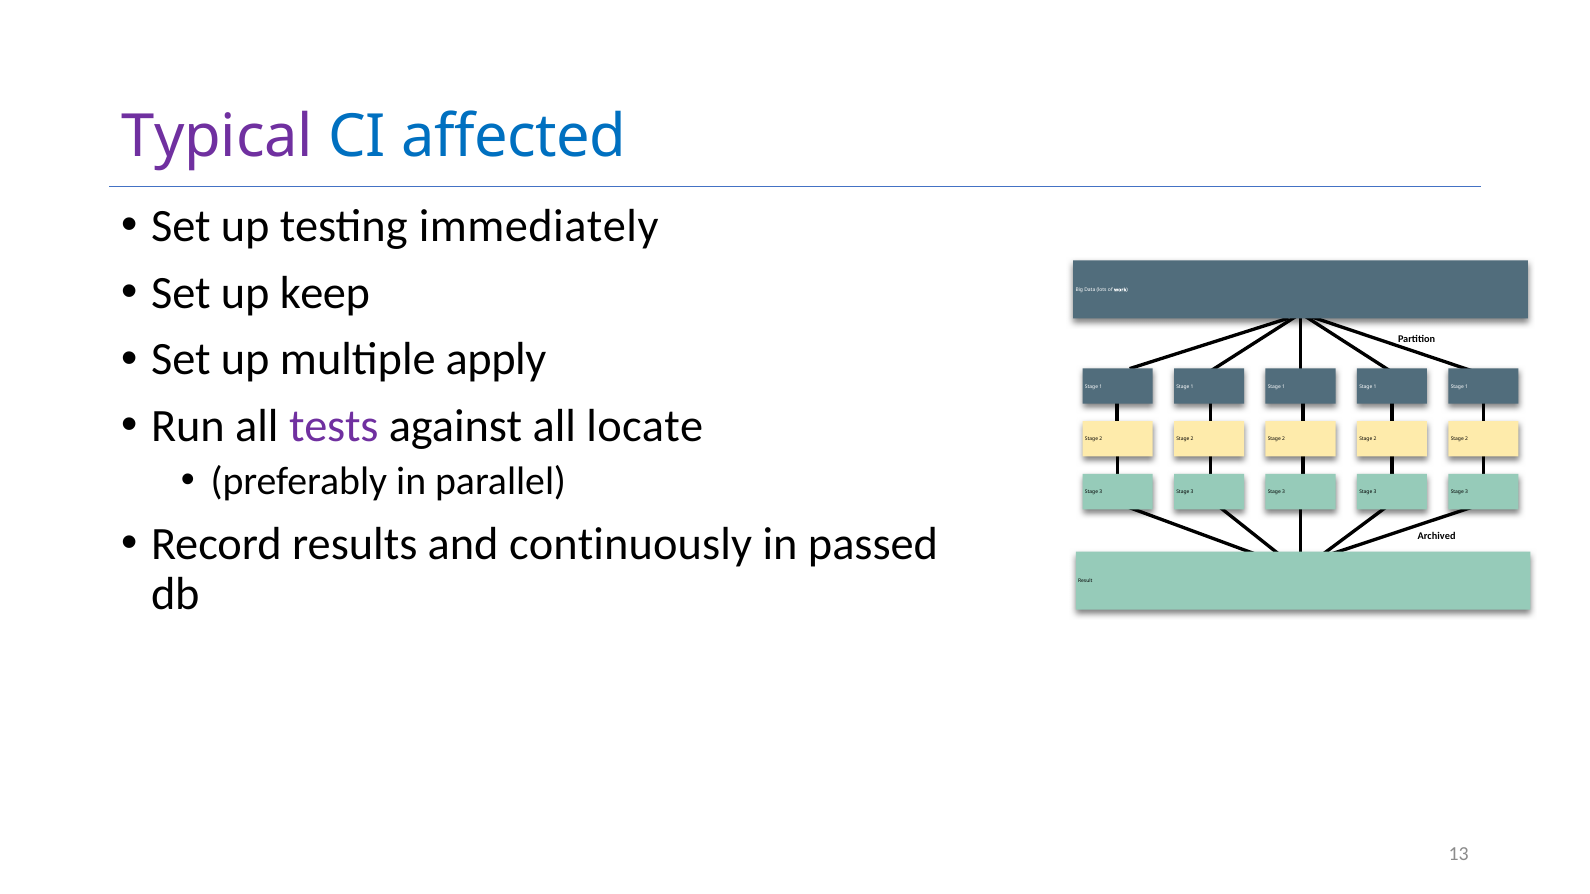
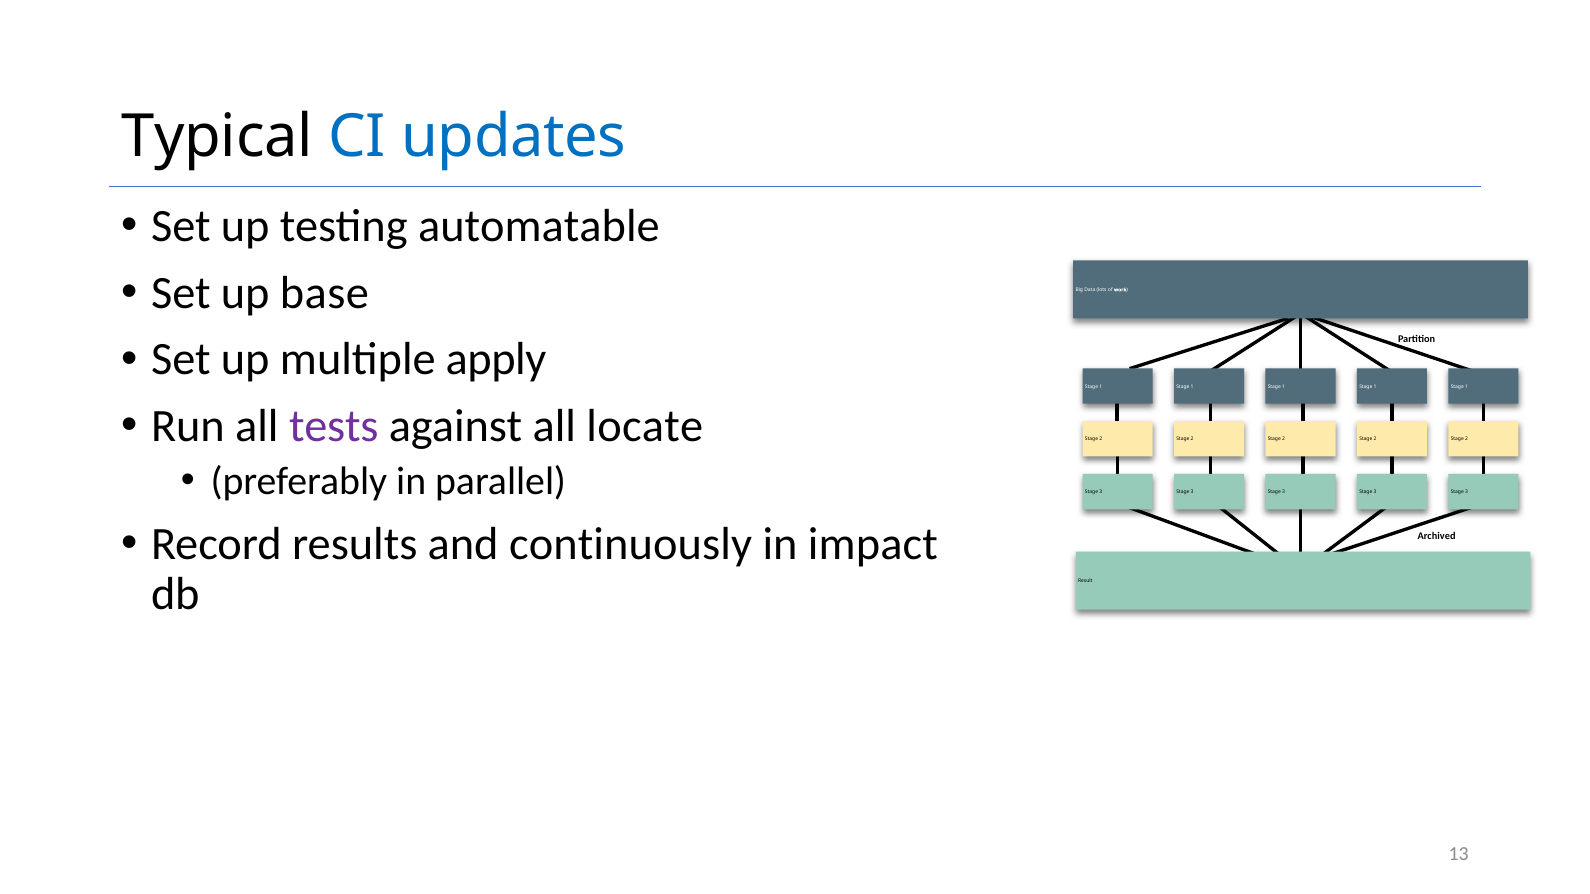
Typical colour: purple -> black
affected: affected -> updates
immediately: immediately -> automatable
keep: keep -> base
passed: passed -> impact
